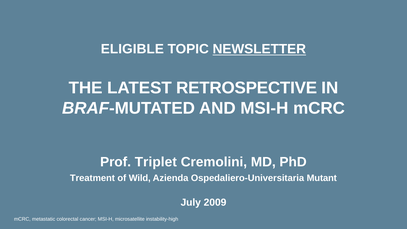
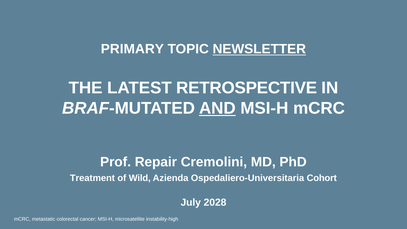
ELIGIBLE: ELIGIBLE -> PRIMARY
AND underline: none -> present
Triplet: Triplet -> Repair
Mutant: Mutant -> Cohort
2009: 2009 -> 2028
